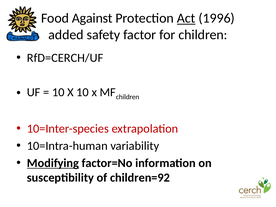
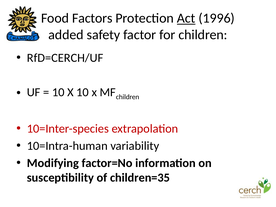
Against: Against -> Factors
Modifying underline: present -> none
children=92: children=92 -> children=35
